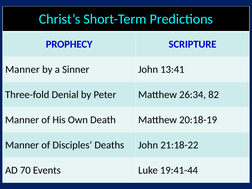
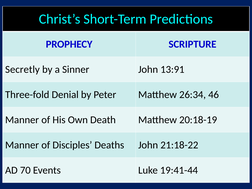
Manner at (22, 69): Manner -> Secretly
13:41: 13:41 -> 13:91
82: 82 -> 46
